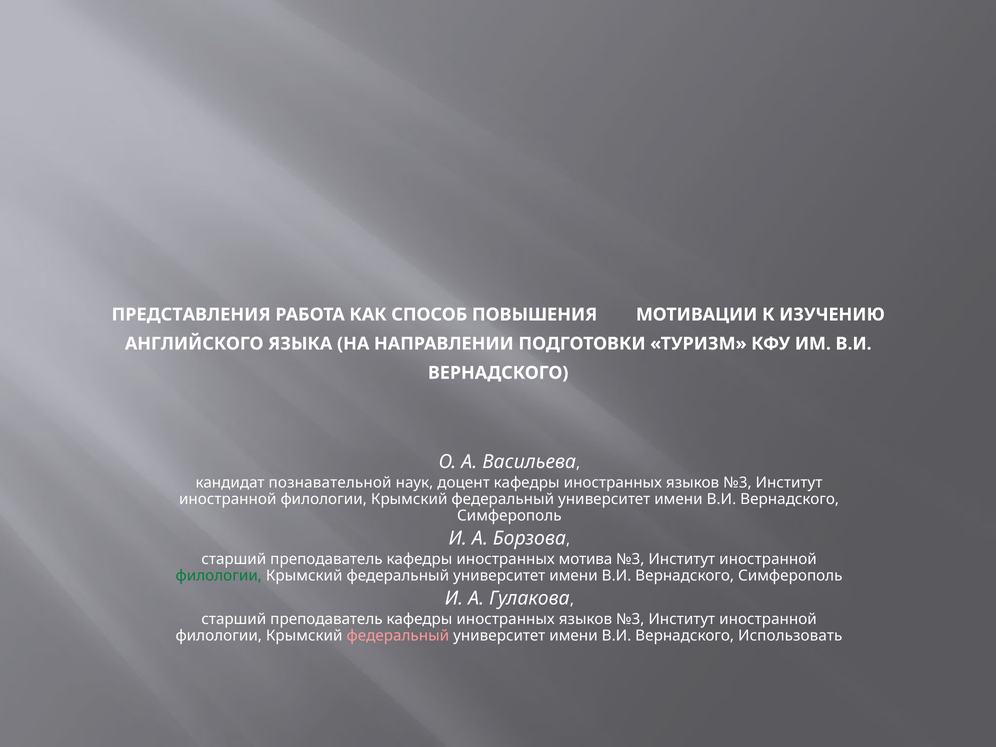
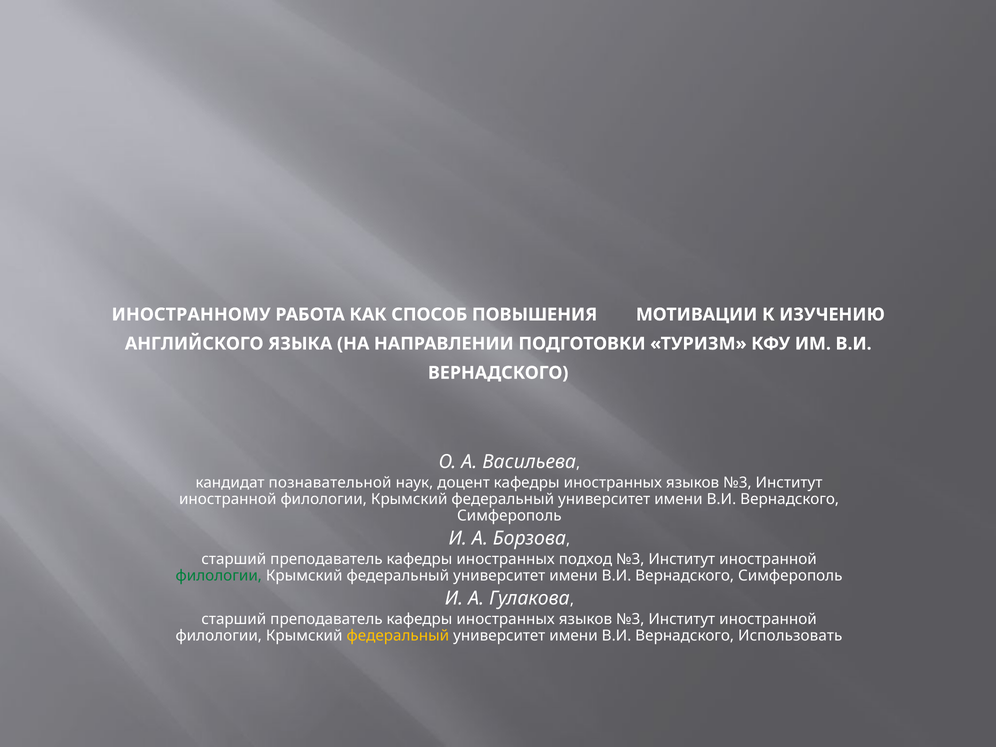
ПРЕДСТАВЛЕНИЯ: ПРЕДСТАВЛЕНИЯ -> ИНОСТРАННОМУ
мотива: мотива -> подход
федеральный at (398, 636) colour: pink -> yellow
